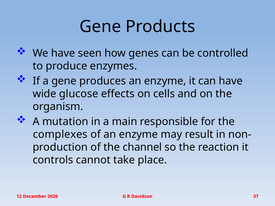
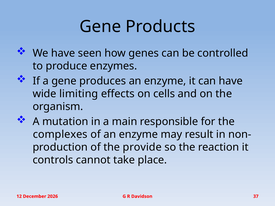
glucose: glucose -> limiting
channel: channel -> provide
